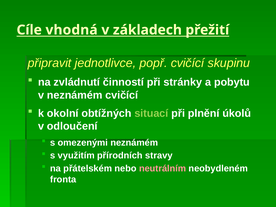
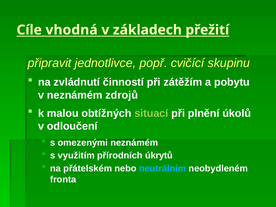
stránky: stránky -> zátěžím
neznámém cvičící: cvičící -> zdrojů
okolní: okolní -> malou
stravy: stravy -> úkrytů
neutrálním colour: pink -> light blue
